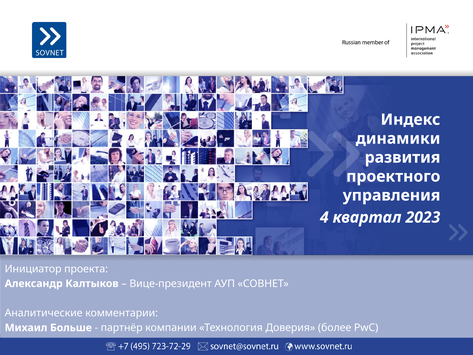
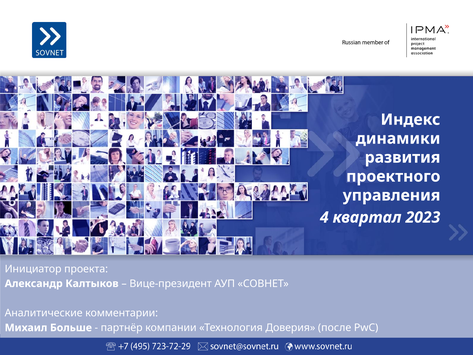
более: более -> после
